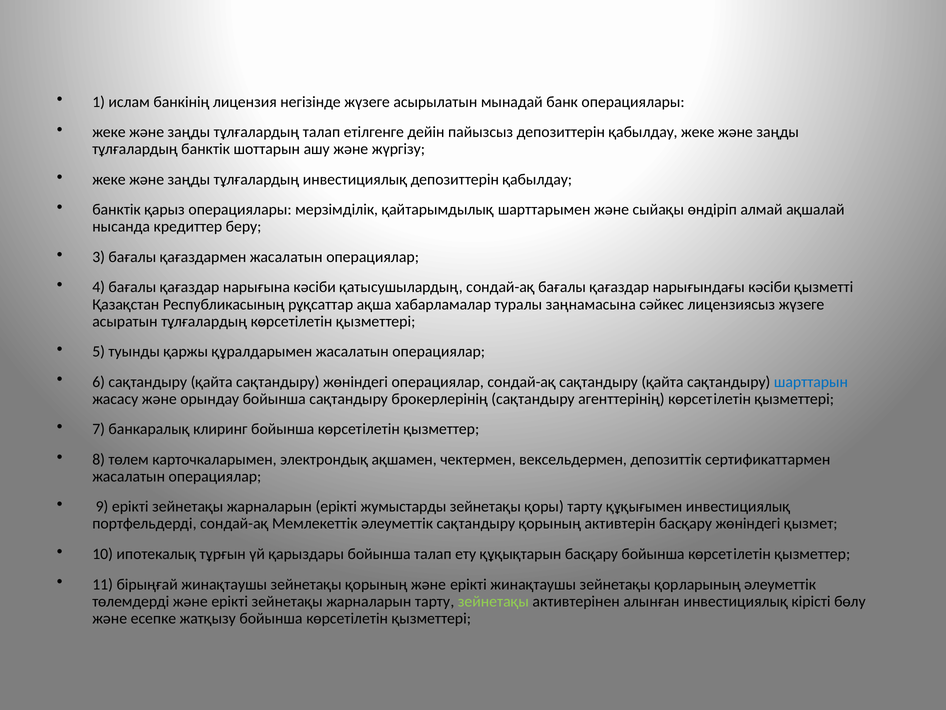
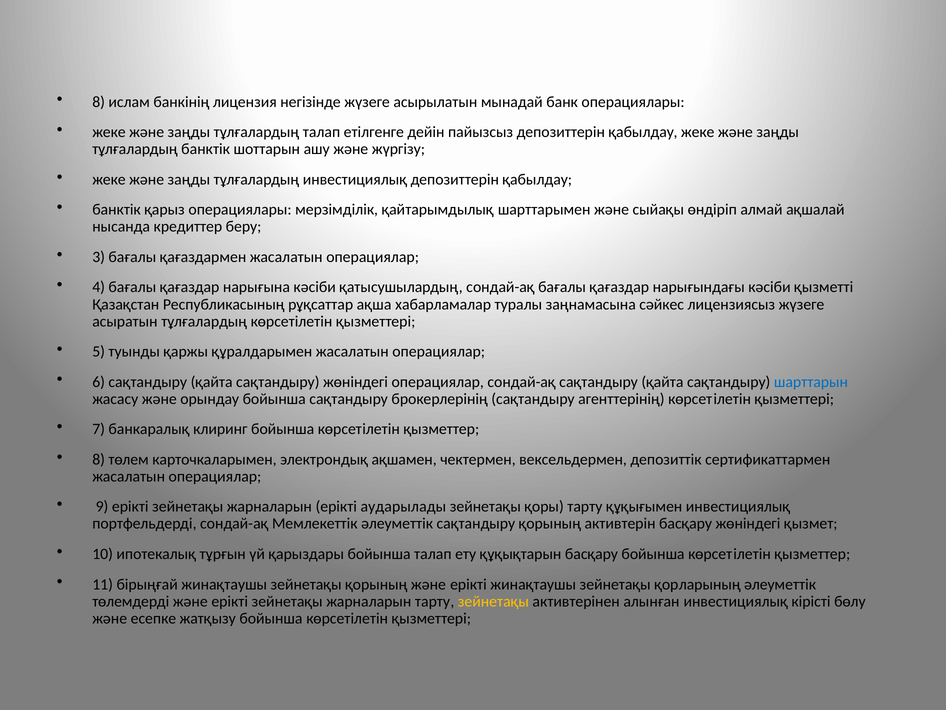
1 at (99, 102): 1 -> 8
жумыстарды: жумыстарды -> аударылады
зейнетақы at (493, 601) colour: light green -> yellow
